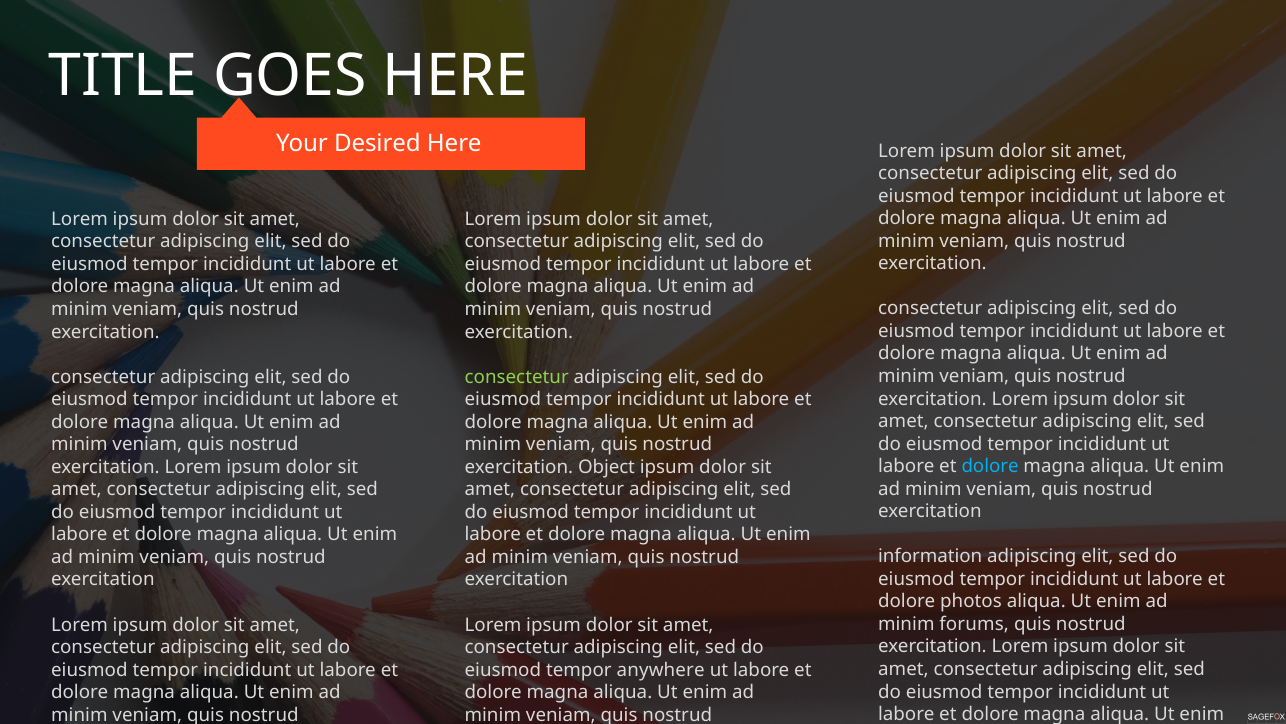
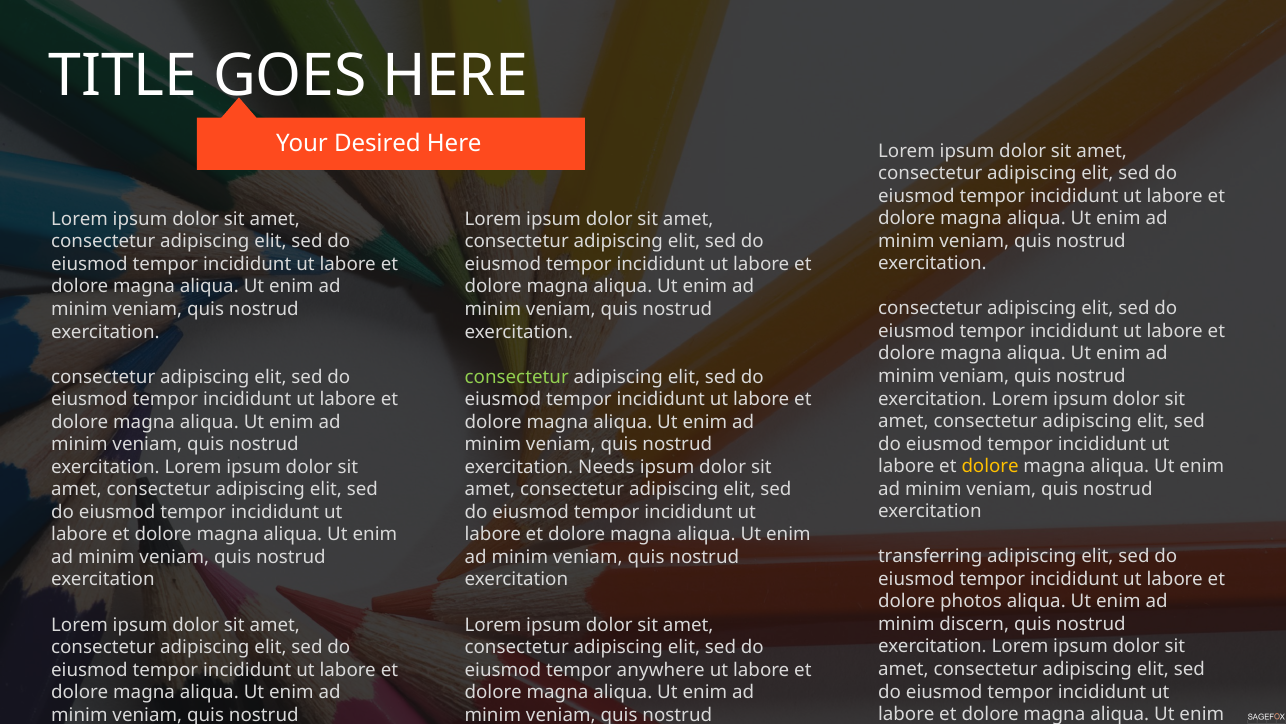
dolore at (990, 466) colour: light blue -> yellow
Object: Object -> Needs
information: information -> transferring
forums: forums -> discern
